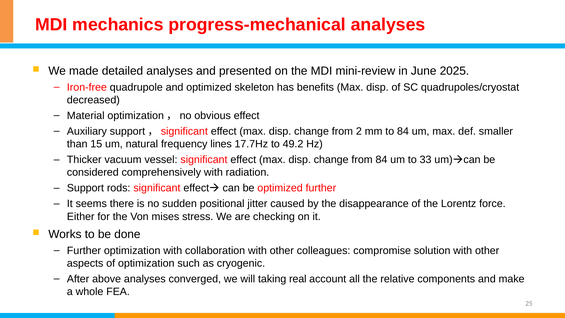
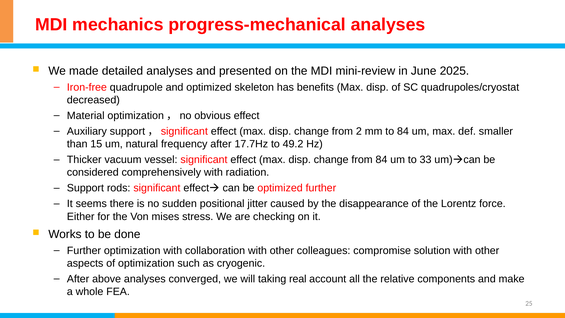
frequency lines: lines -> after
